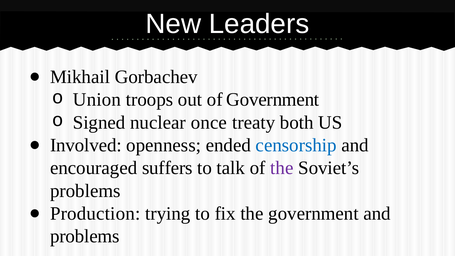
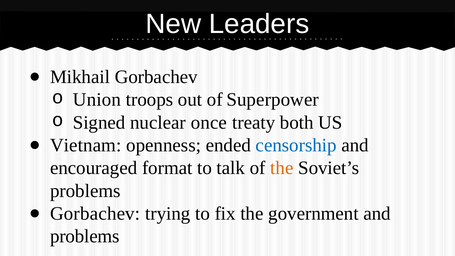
of Government: Government -> Superpower
Involved: Involved -> Vietnam
suffers: suffers -> format
the at (282, 168) colour: purple -> orange
Production at (95, 213): Production -> Gorbachev
